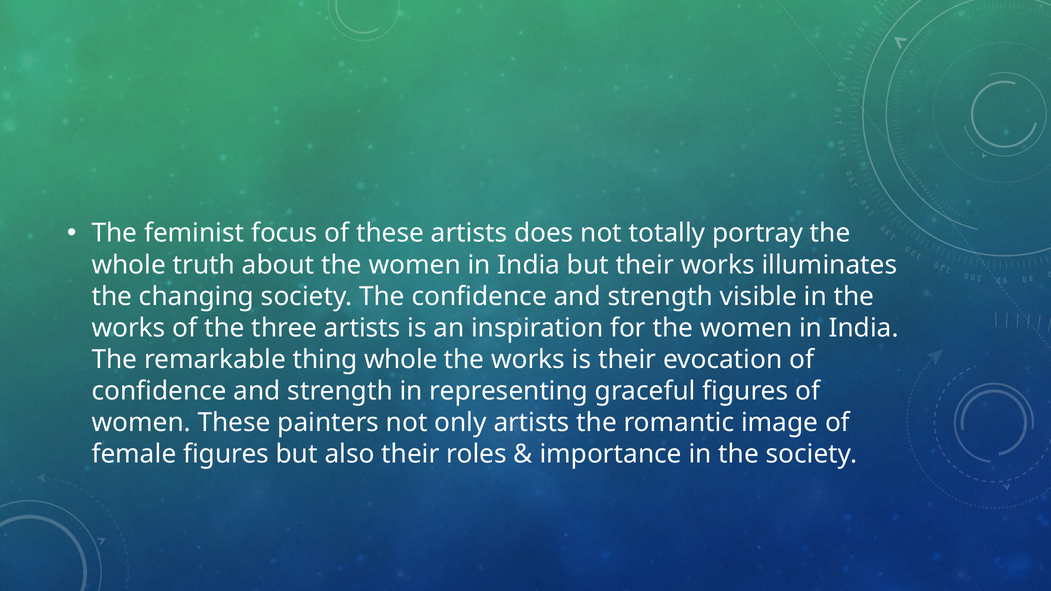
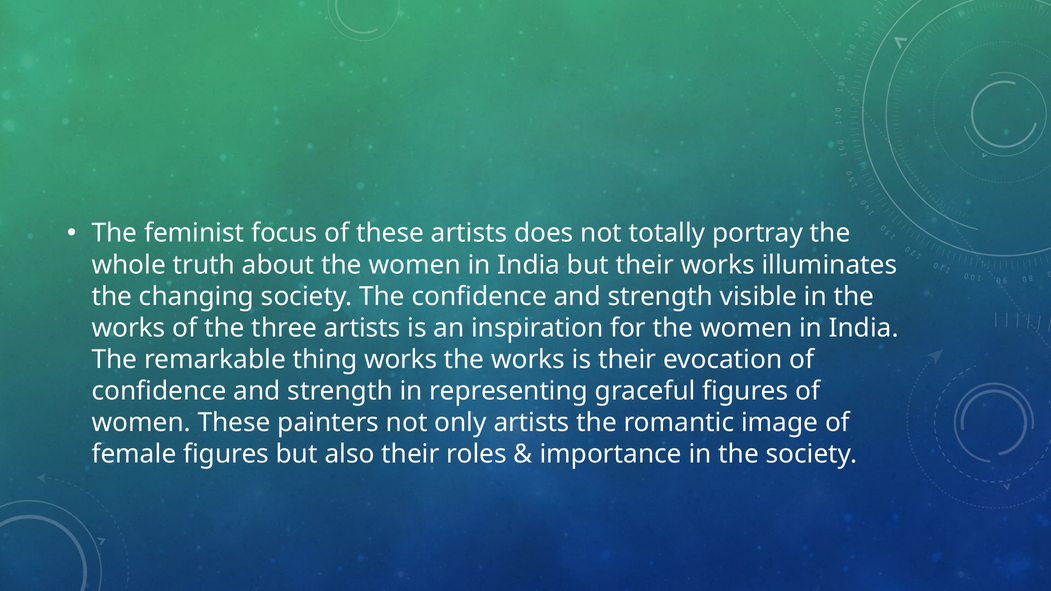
thing whole: whole -> works
